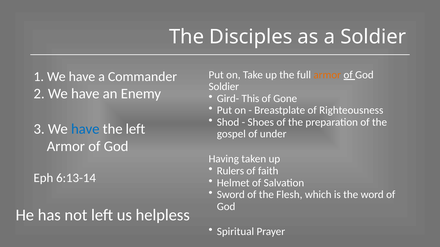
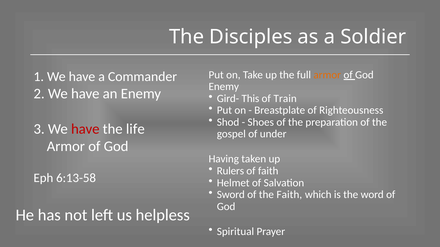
Soldier at (224, 87): Soldier -> Enemy
Gone: Gone -> Train
have at (85, 129) colour: blue -> red
the left: left -> life
6:13-14: 6:13-14 -> 6:13-58
the Flesh: Flesh -> Faith
